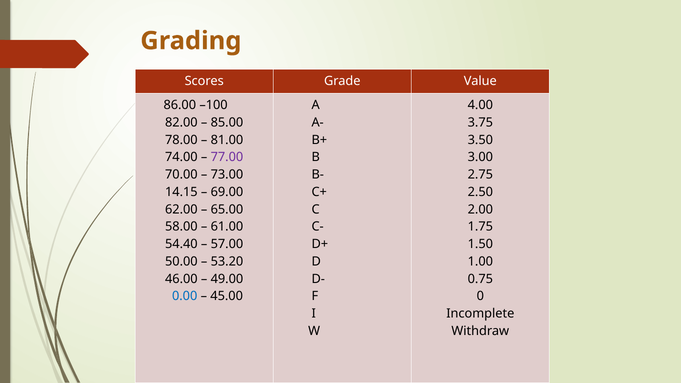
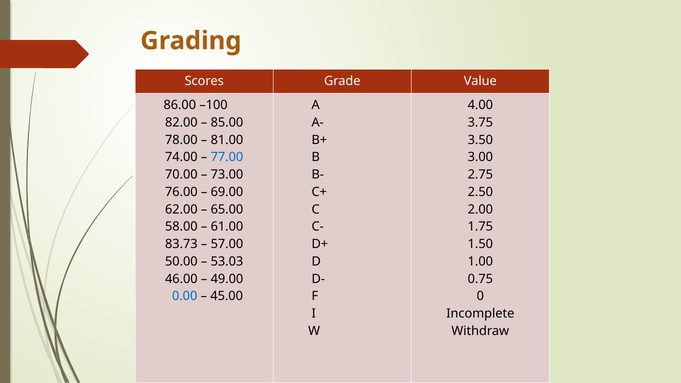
77.00 colour: purple -> blue
14.15: 14.15 -> 76.00
54.40: 54.40 -> 83.73
53.20: 53.20 -> 53.03
